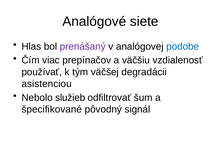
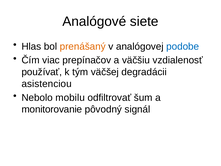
prenášaný colour: purple -> orange
služieb: služieb -> mobilu
špecifikované: špecifikované -> monitorovanie
